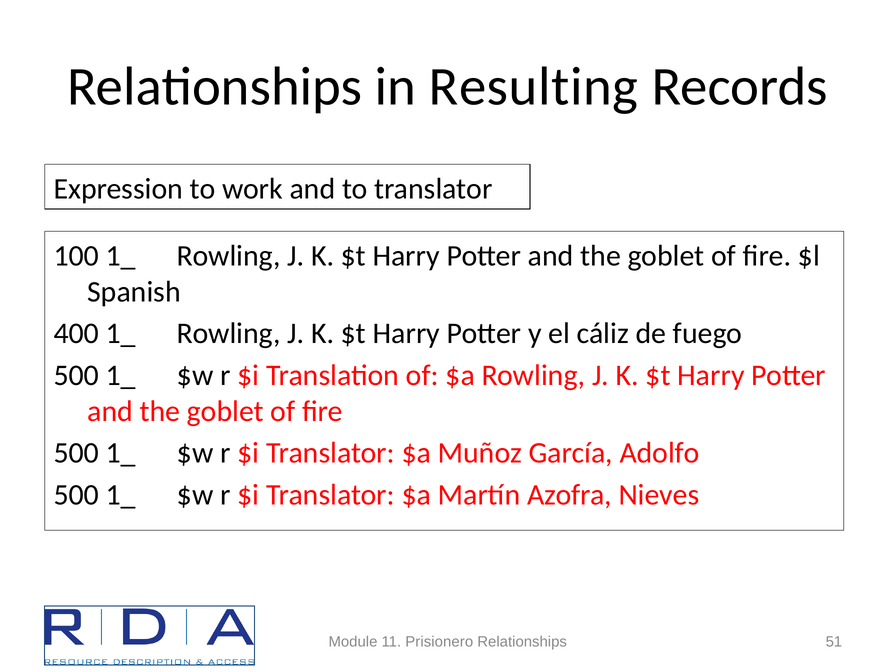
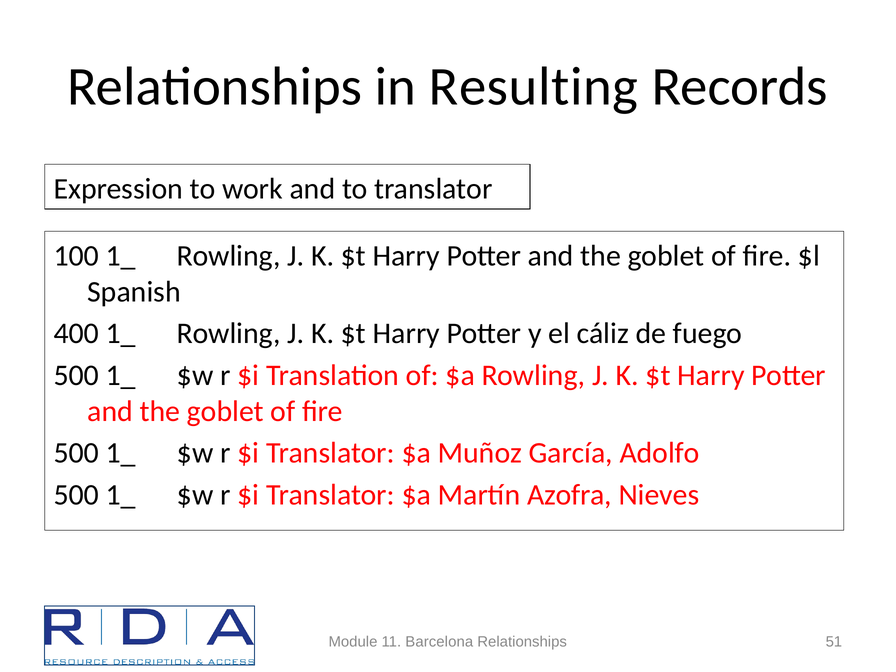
Prisionero: Prisionero -> Barcelona
